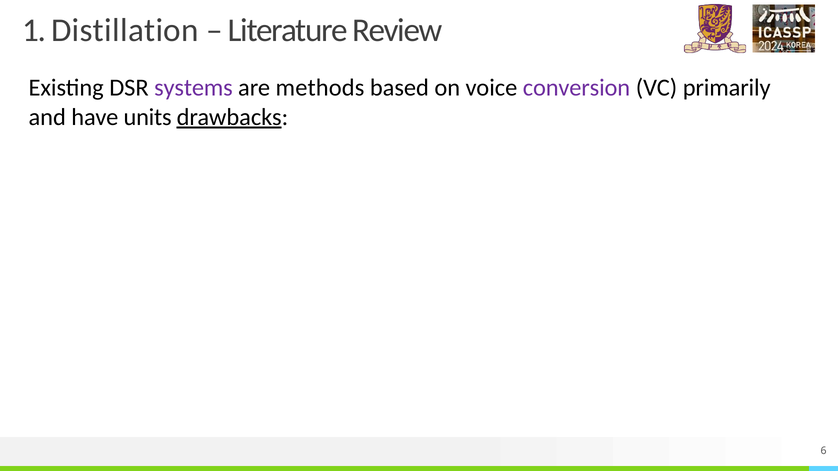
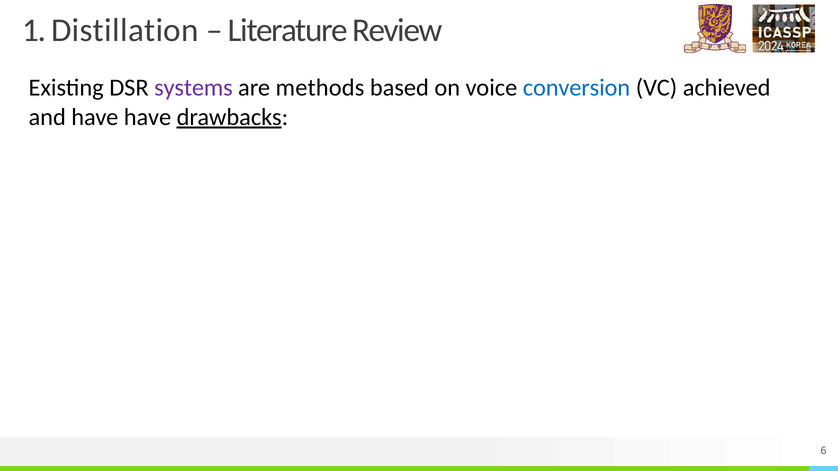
conversion colour: purple -> blue
primarily: primarily -> achieved
have units: units -> have
